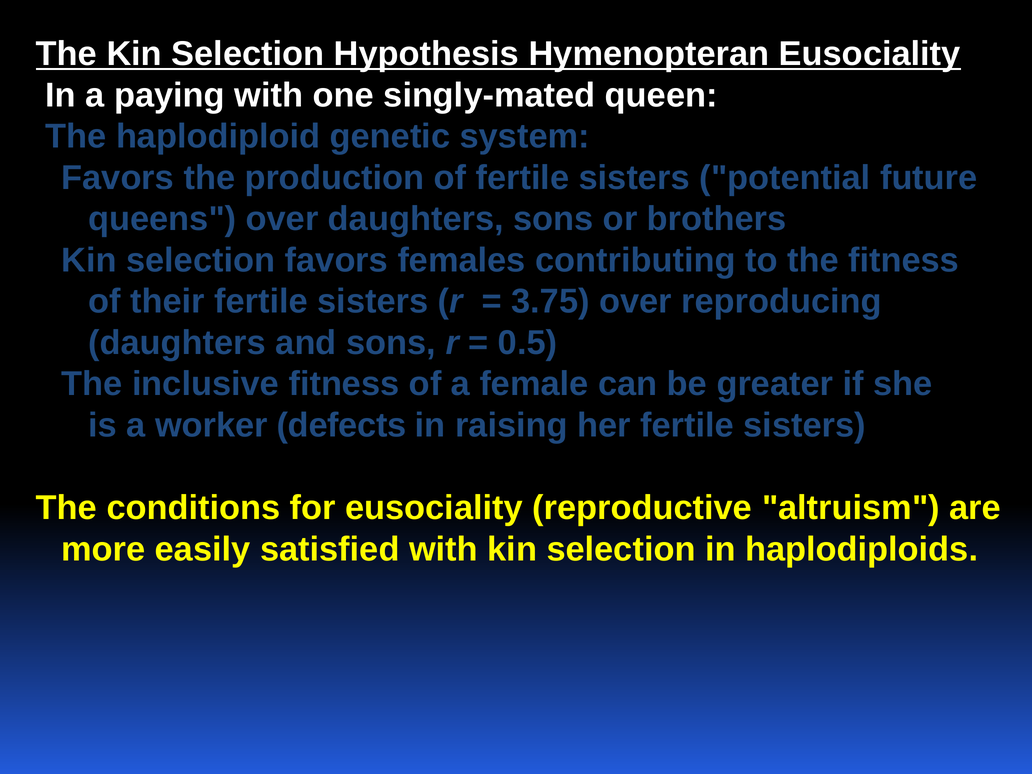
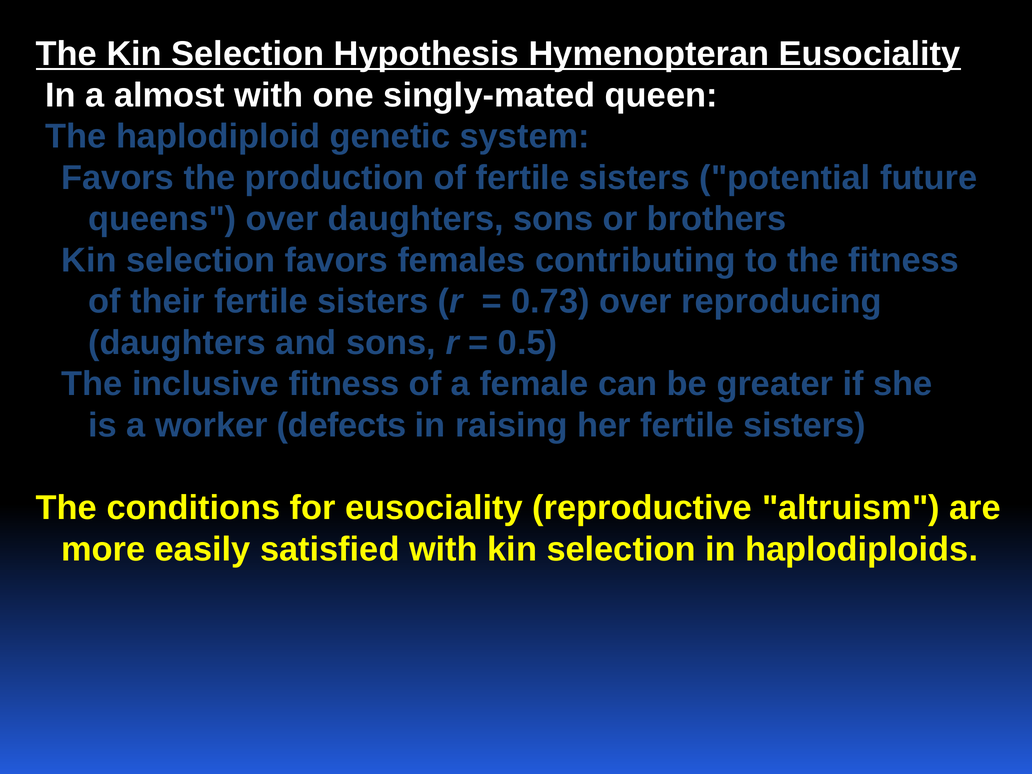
paying: paying -> almost
3.75: 3.75 -> 0.73
